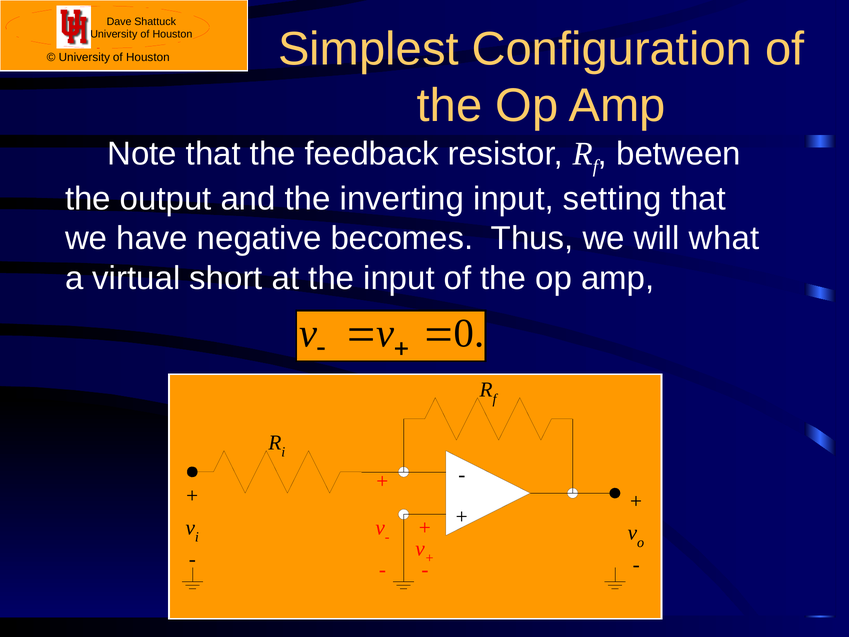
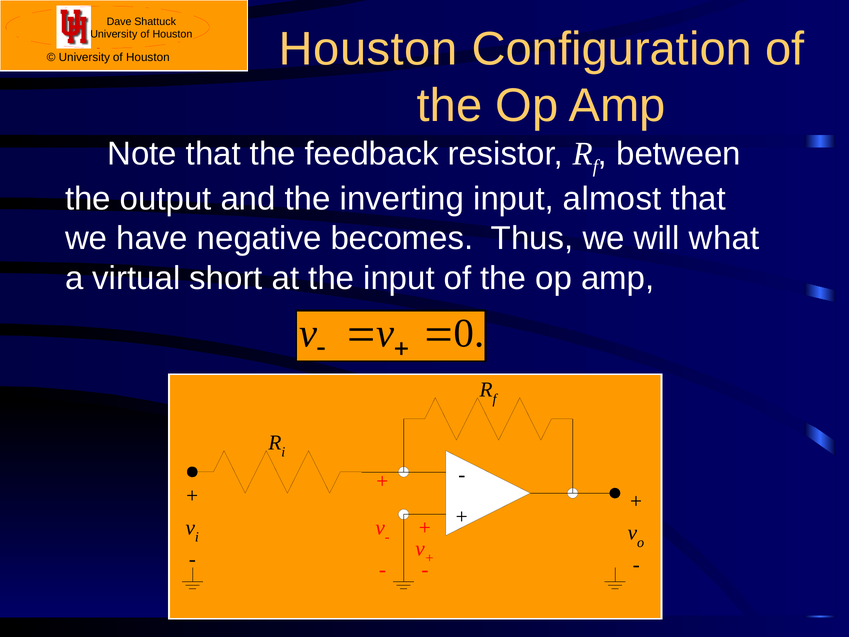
Simplest at (368, 49): Simplest -> Houston
setting: setting -> almost
